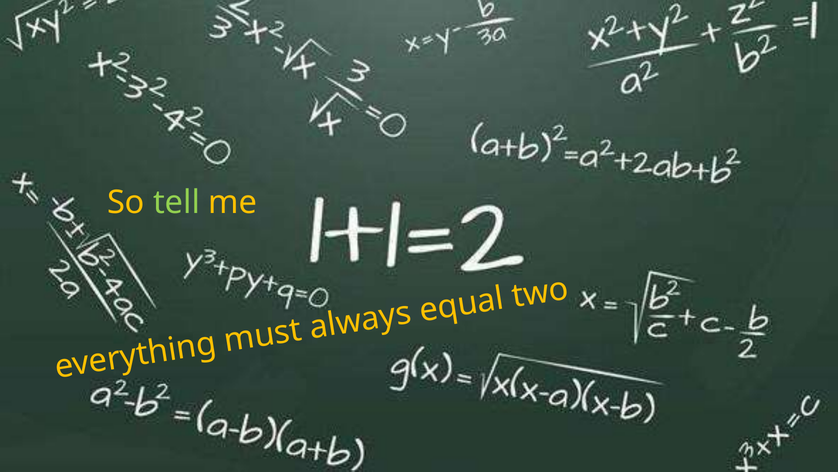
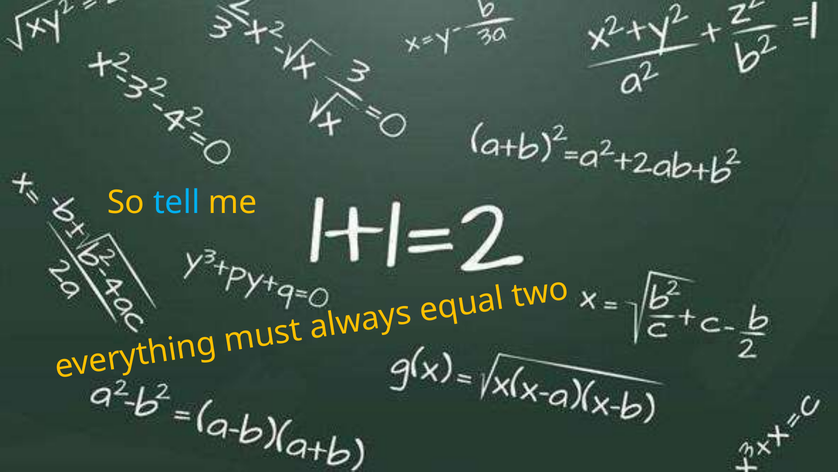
tell colour: light green -> light blue
